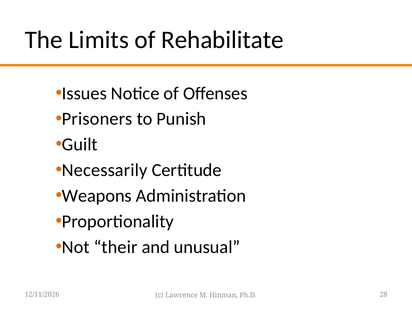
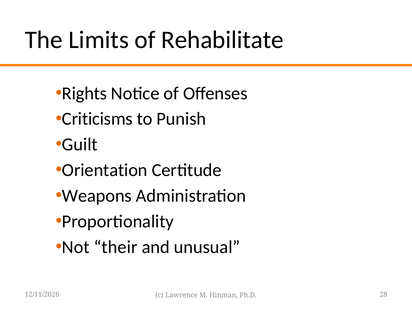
Issues: Issues -> Rights
Prisoners: Prisoners -> Criticisms
Necessarily: Necessarily -> Orientation
